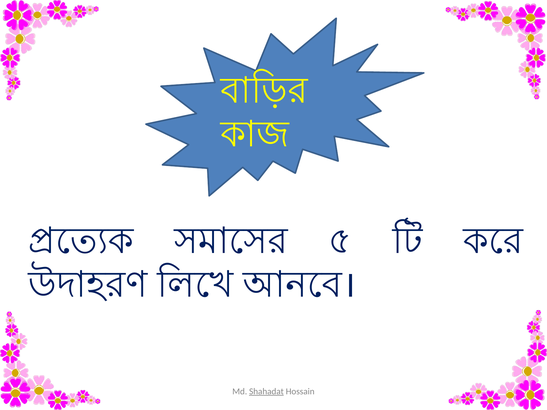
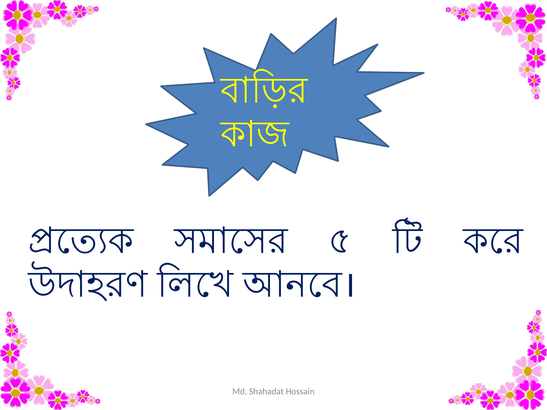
Shahadat underline: present -> none
